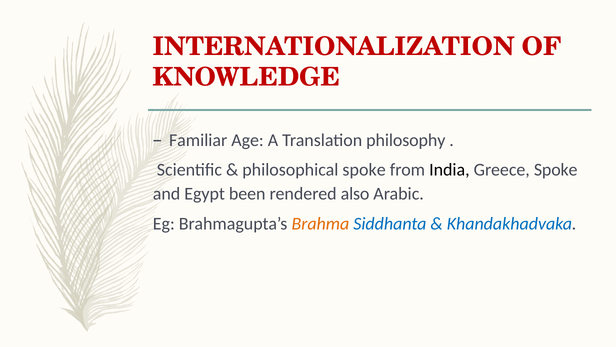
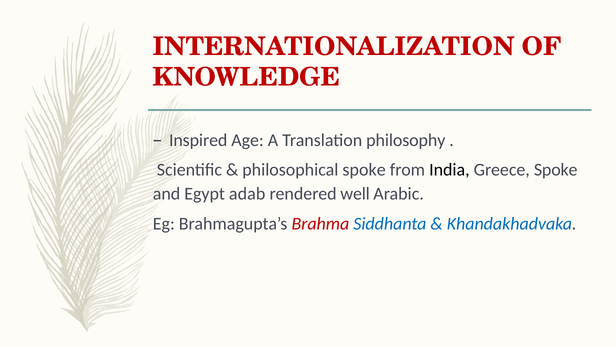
Familiar: Familiar -> Inspired
been: been -> adab
also: also -> well
Brahma colour: orange -> red
